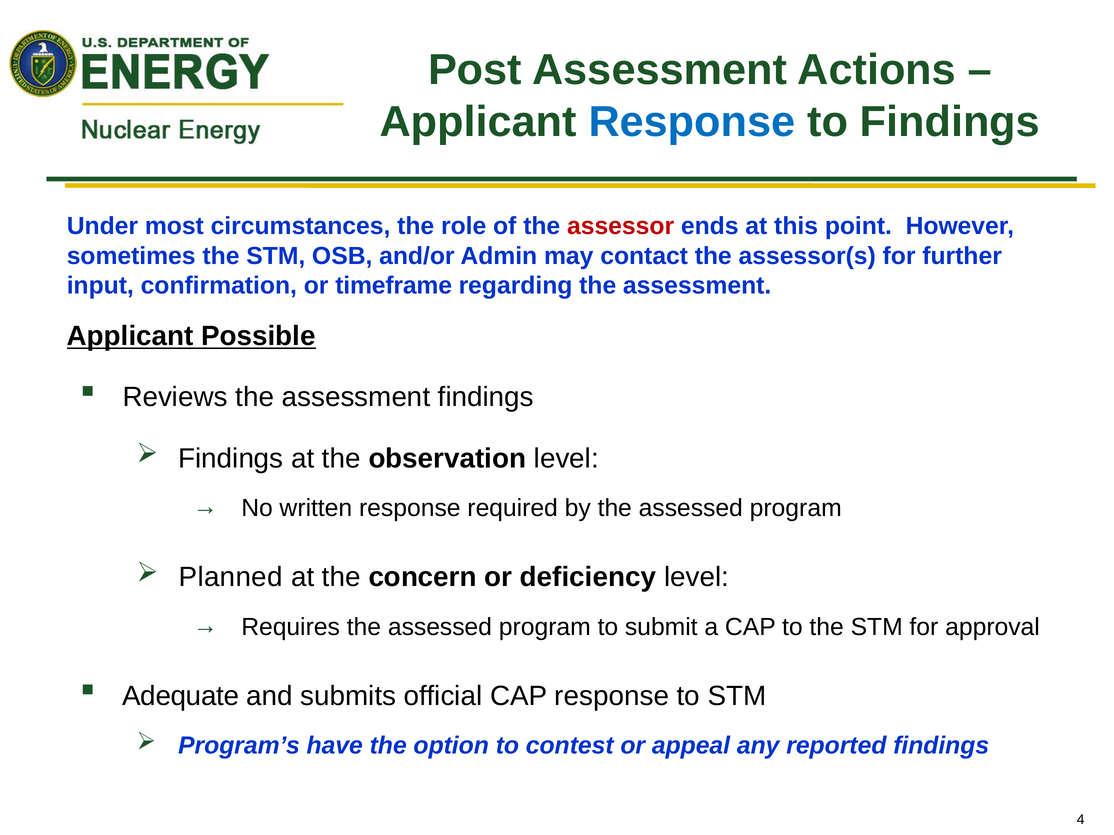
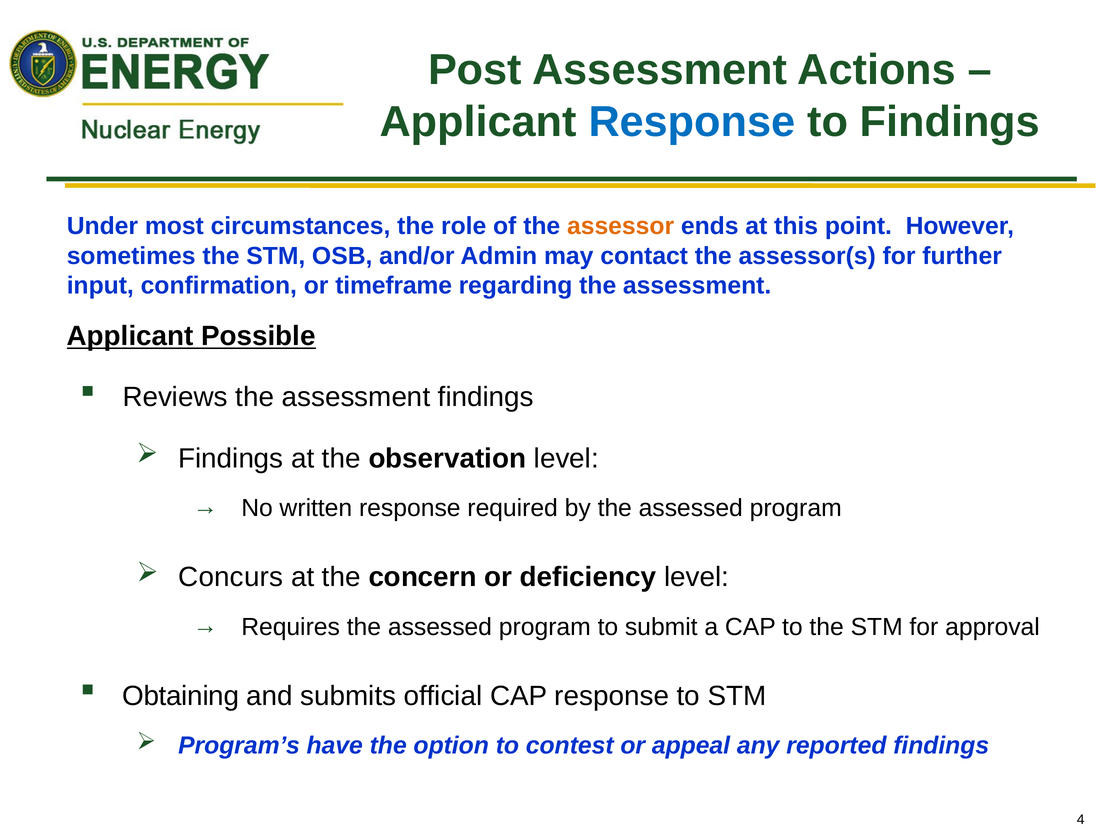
assessor colour: red -> orange
Planned: Planned -> Concurs
Adequate: Adequate -> Obtaining
